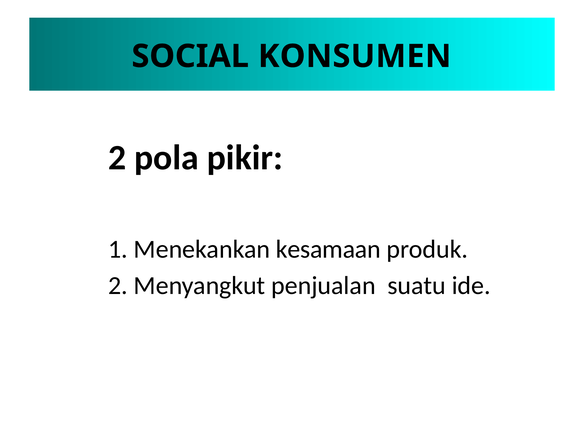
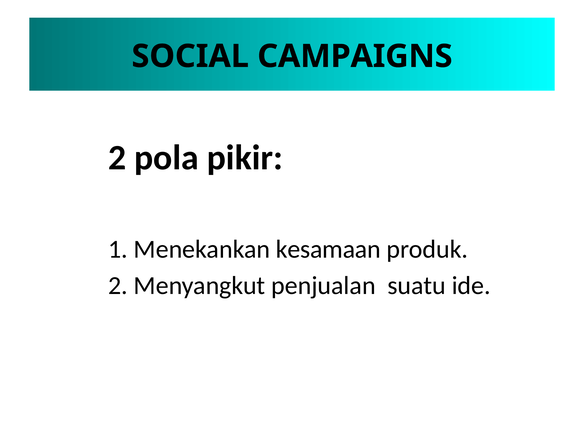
KONSUMEN: KONSUMEN -> CAMPAIGNS
